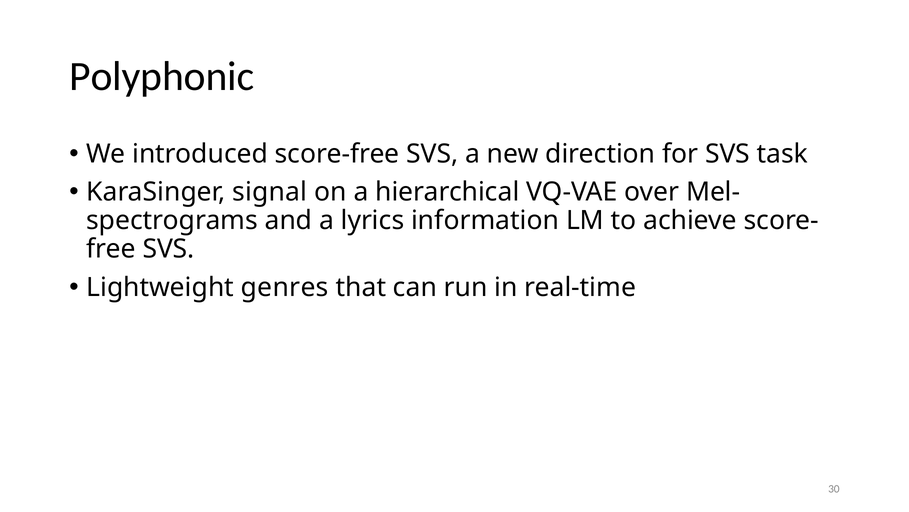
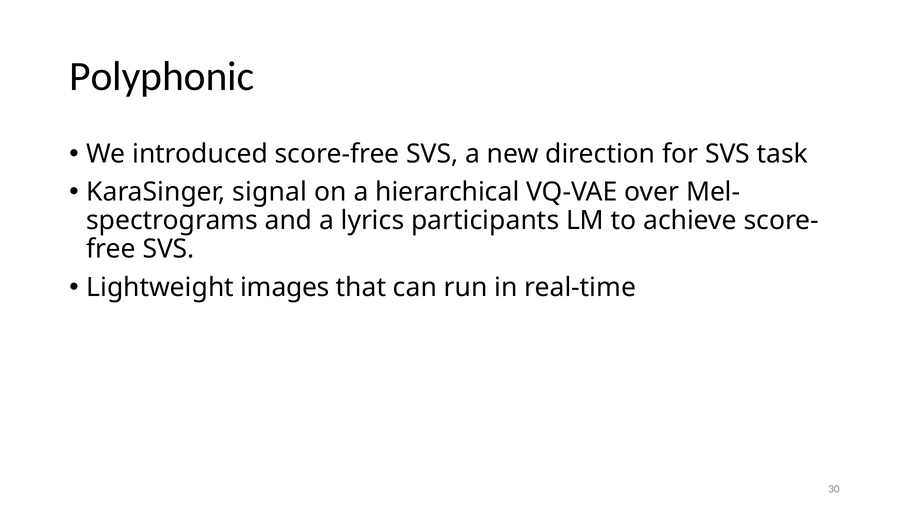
information: information -> participants
genres: genres -> images
